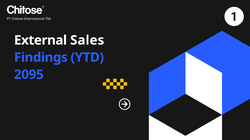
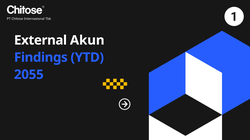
Sales: Sales -> Akun
2095: 2095 -> 2055
